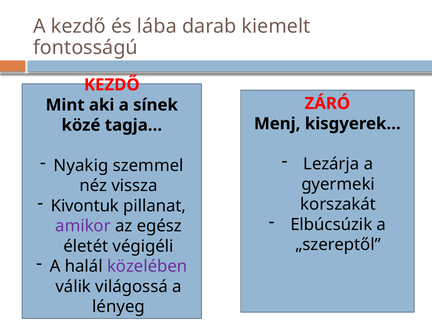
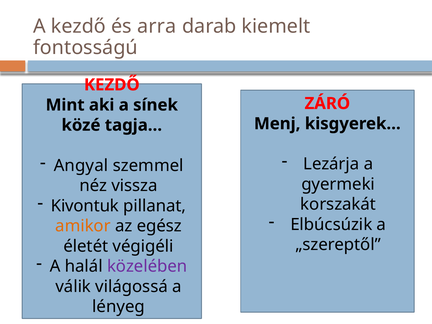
lába: lába -> arra
Nyakig: Nyakig -> Angyal
amikor colour: purple -> orange
